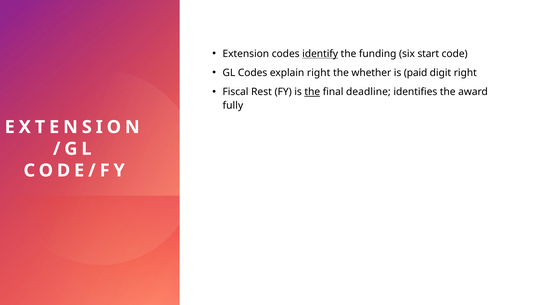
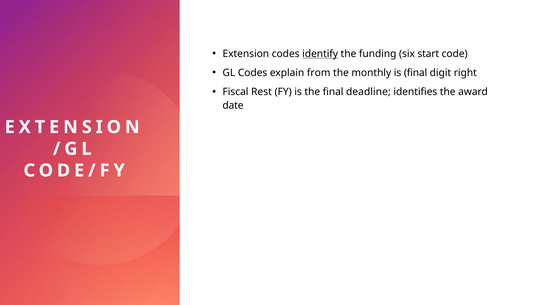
explain right: right -> from
whether: whether -> monthly
is paid: paid -> final
the at (312, 92) underline: present -> none
fully: fully -> date
